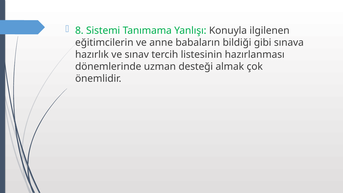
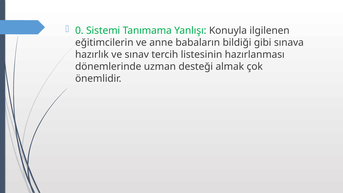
8: 8 -> 0
